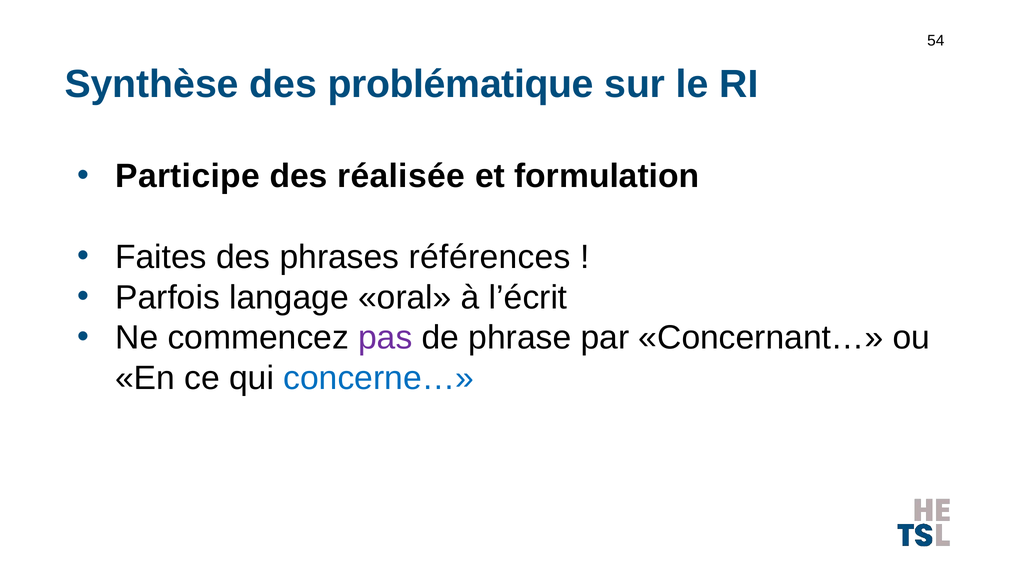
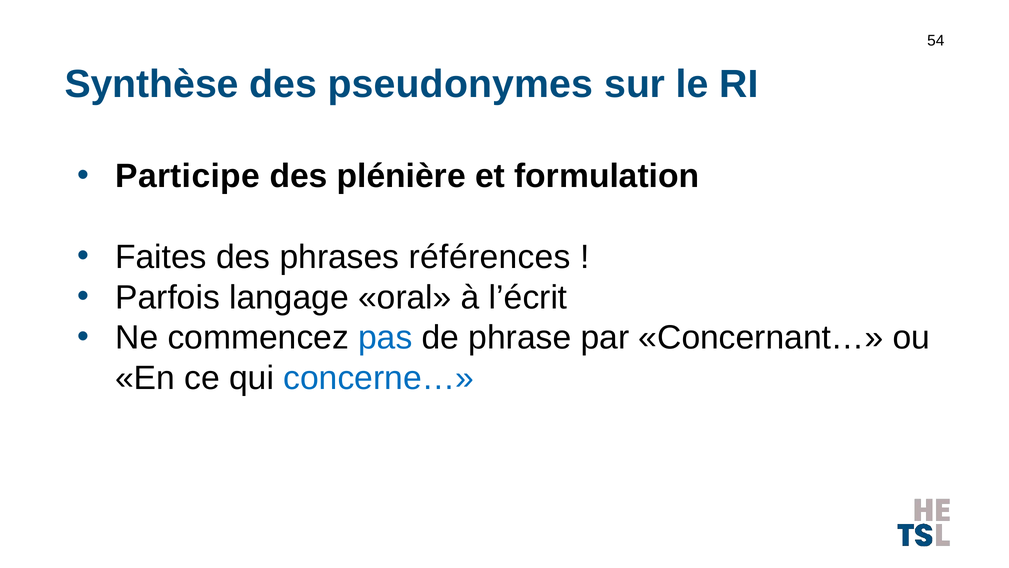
problématique: problématique -> pseudonymes
réalisée: réalisée -> plénière
pas colour: purple -> blue
